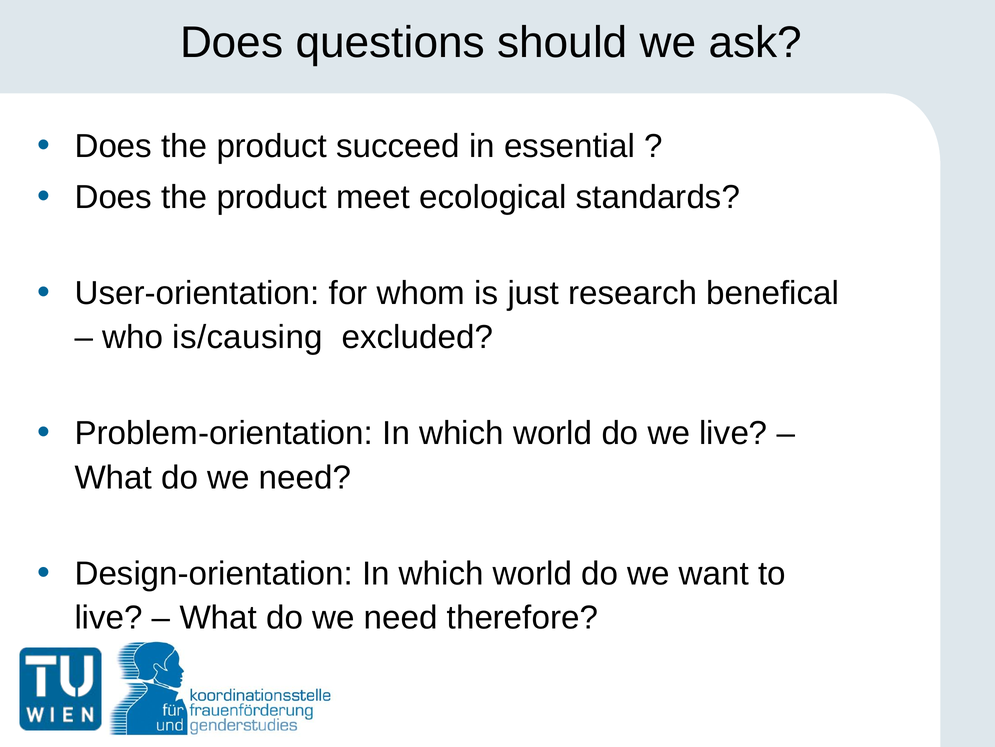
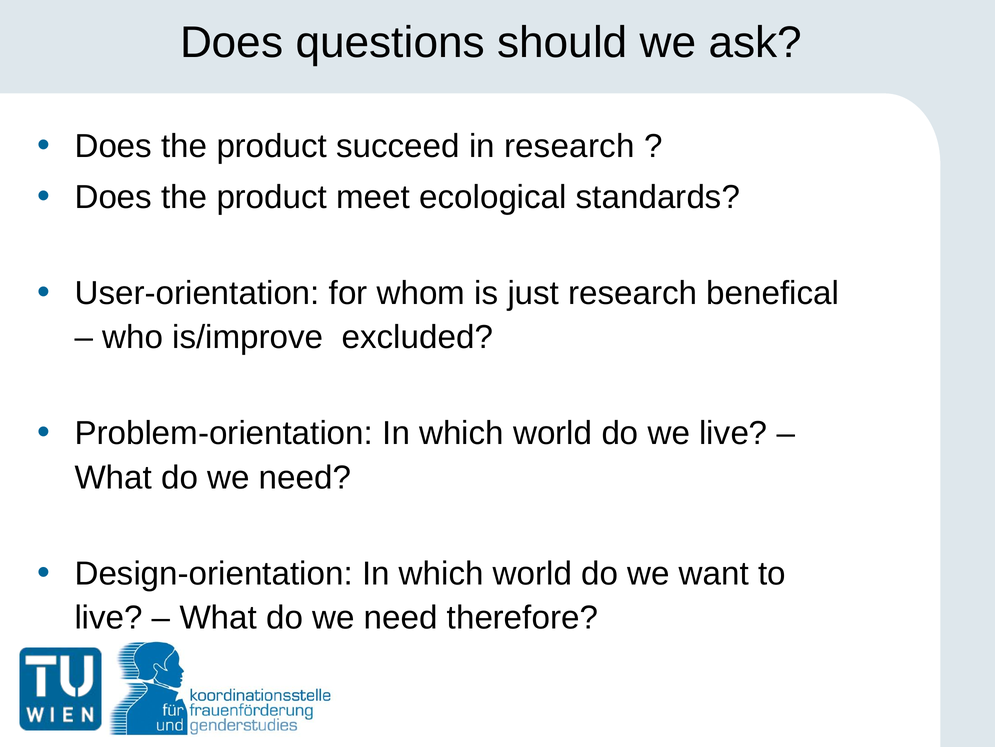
in essential: essential -> research
is/causing: is/causing -> is/improve
